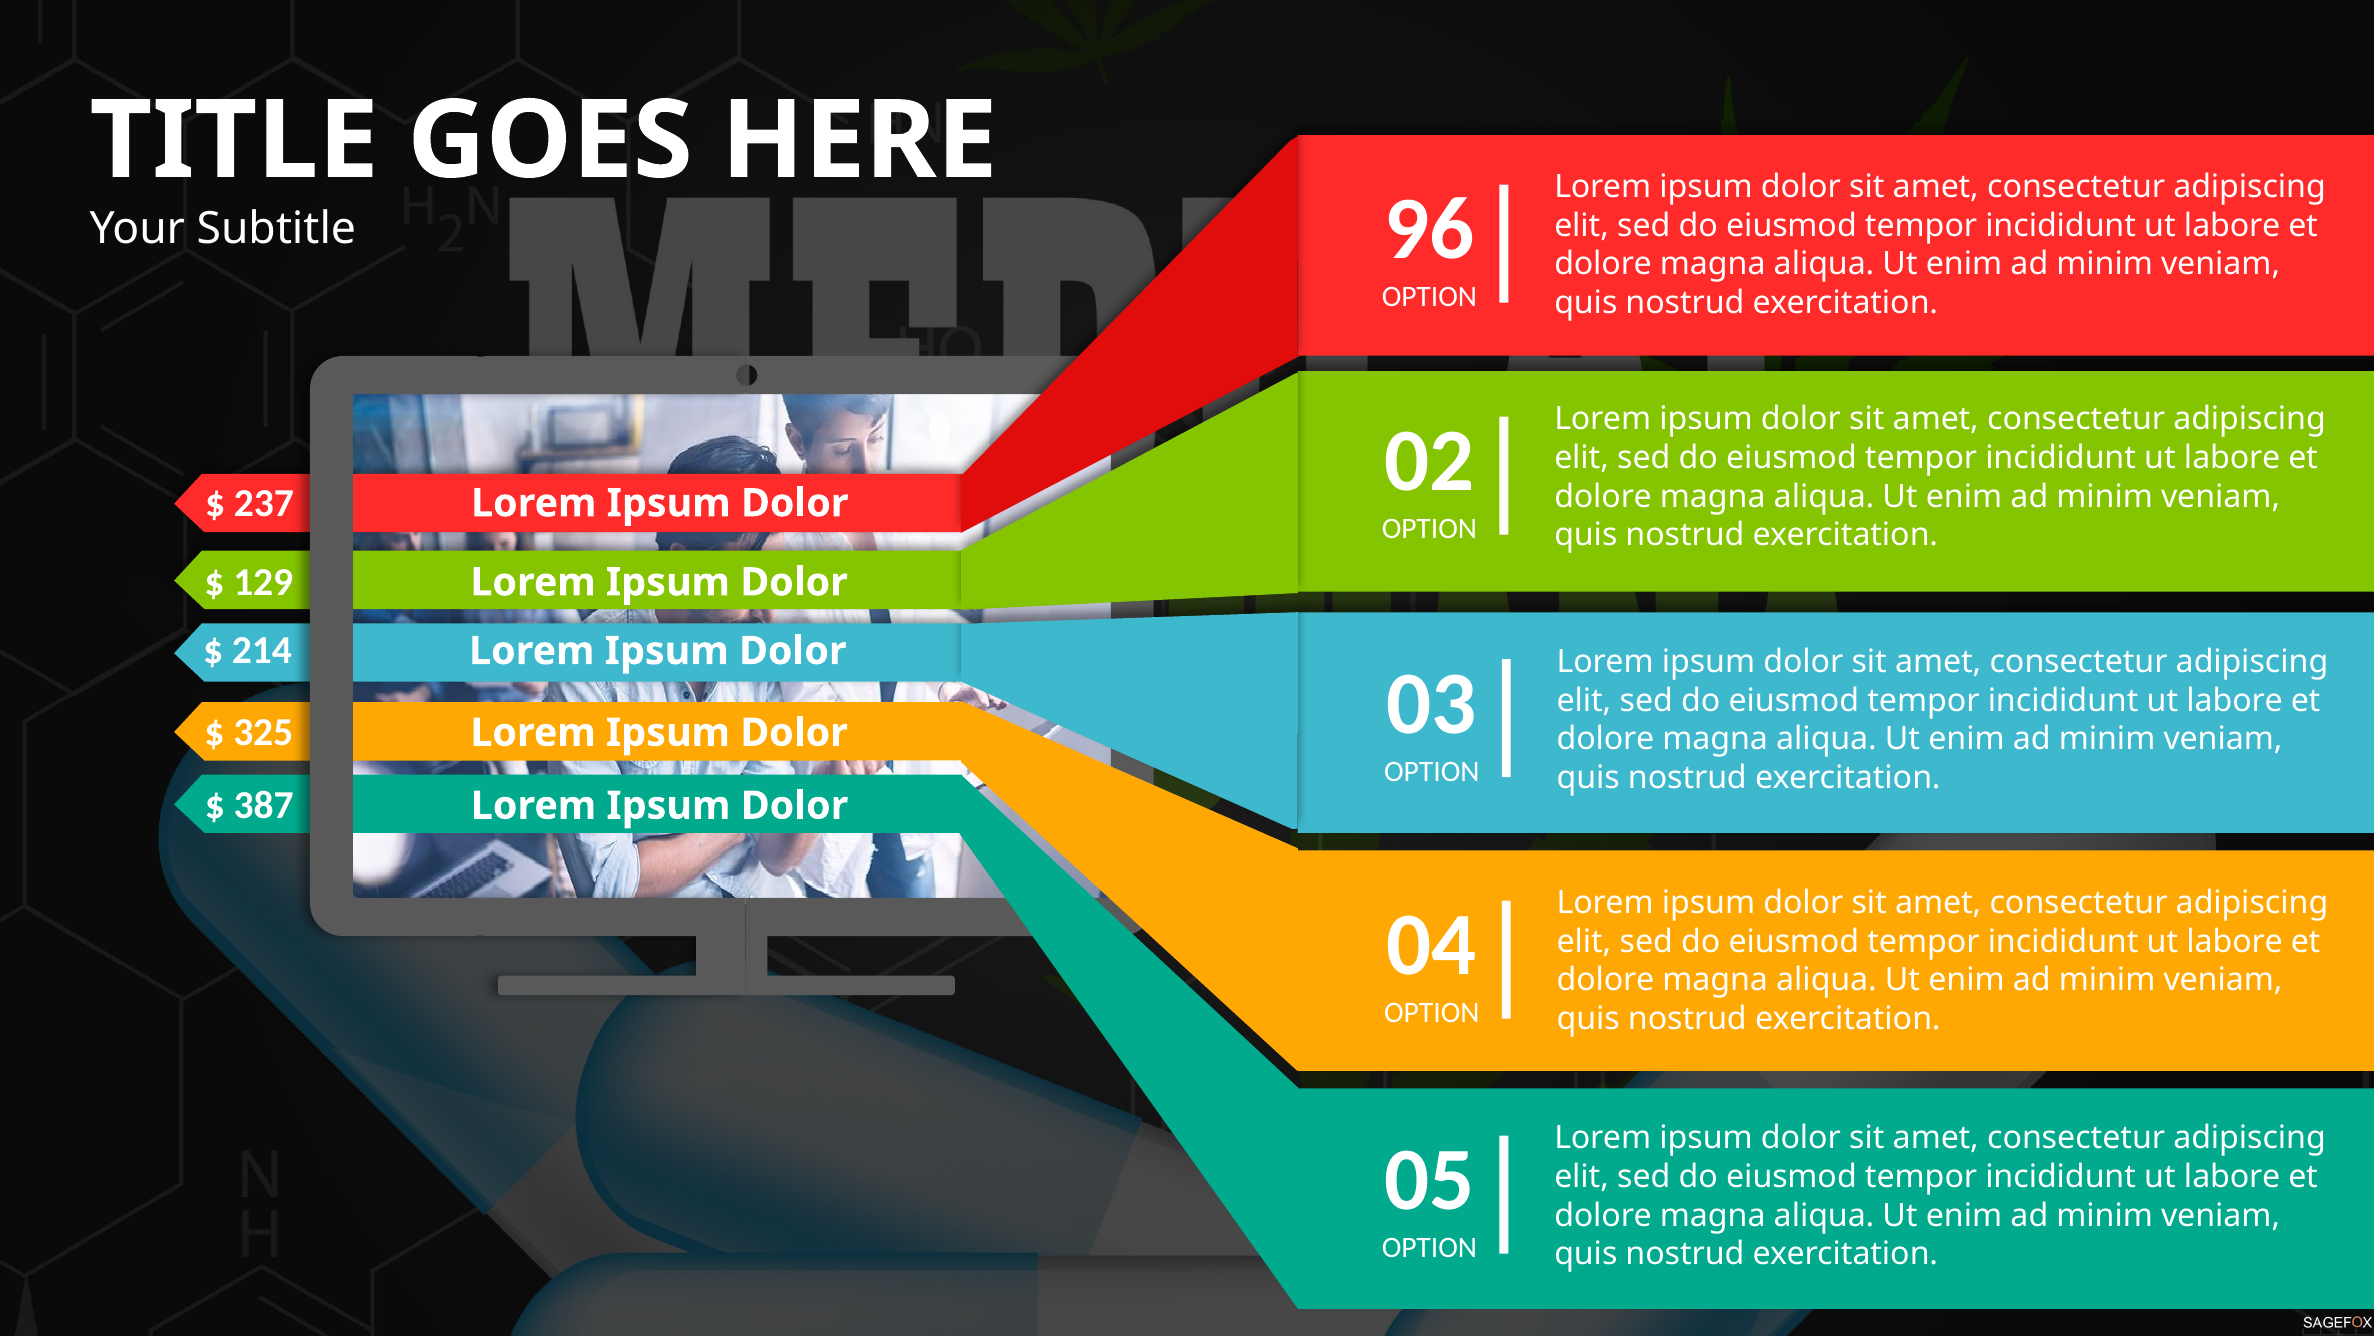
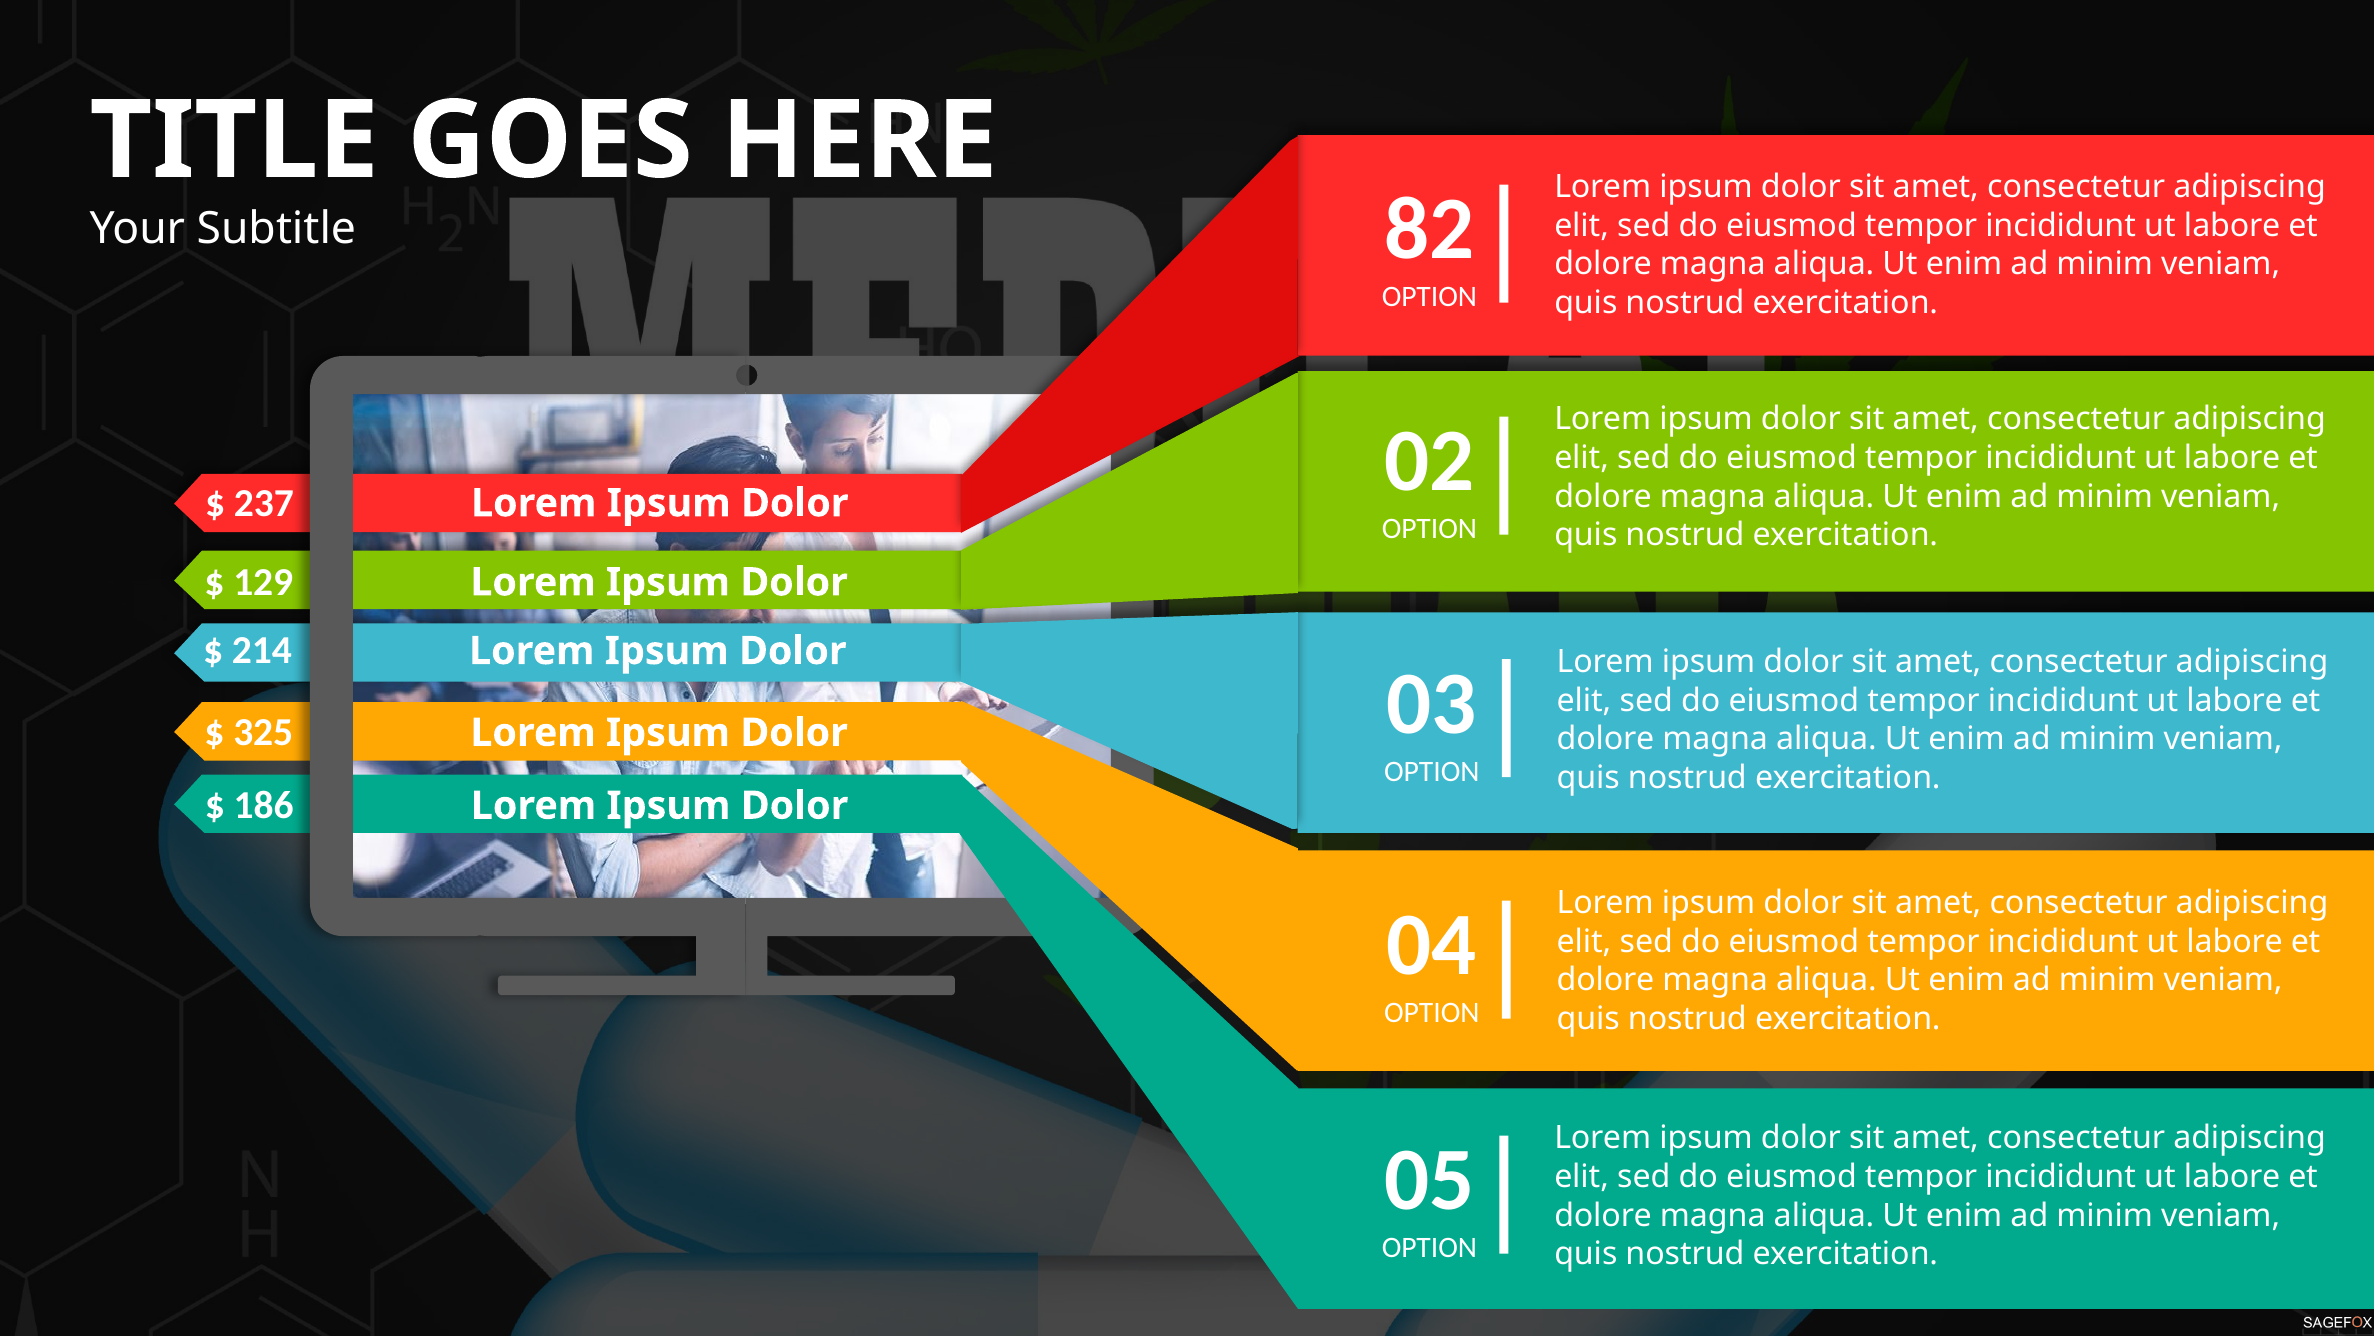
96: 96 -> 82
387: 387 -> 186
